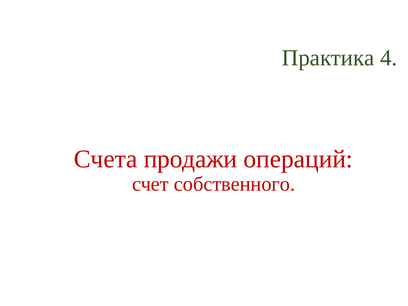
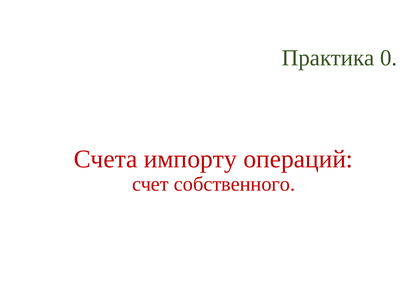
4: 4 -> 0
продажи: продажи -> импорту
